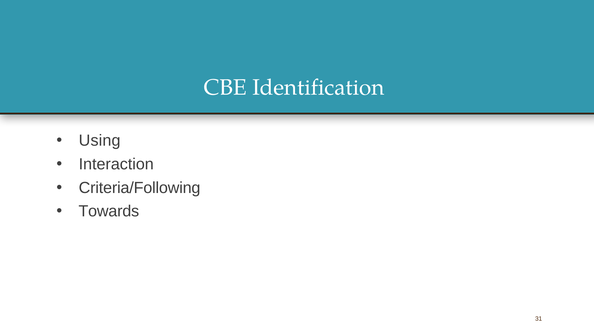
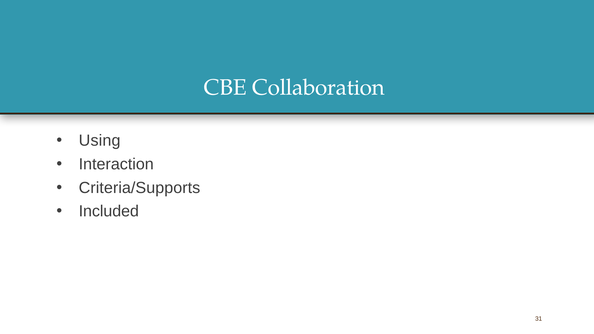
Identification: Identification -> Collaboration
Criteria/Following: Criteria/Following -> Criteria/Supports
Towards: Towards -> Included
